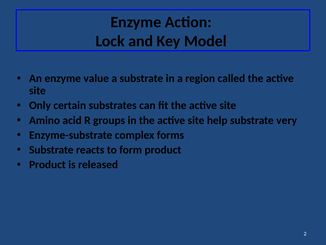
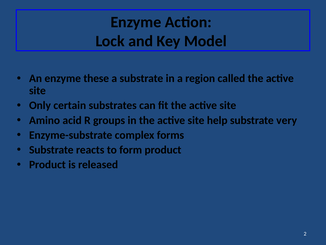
value: value -> these
